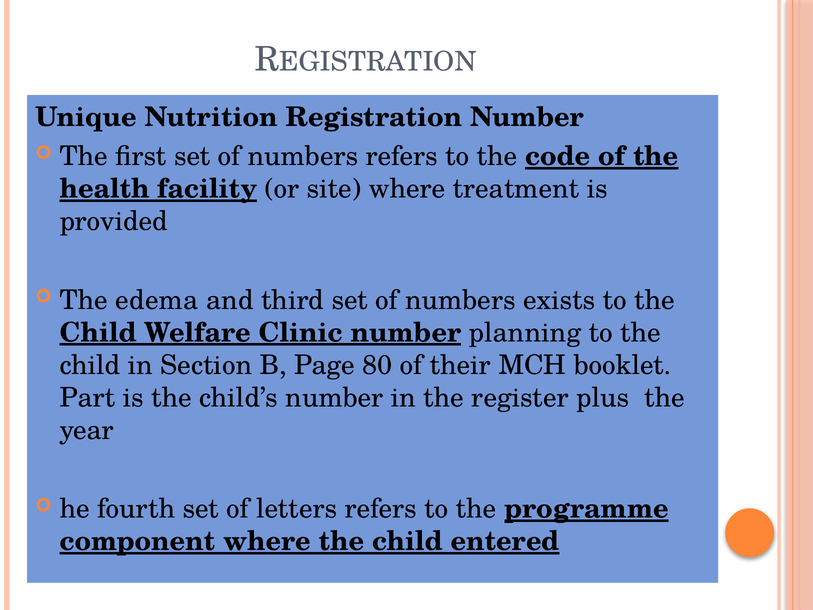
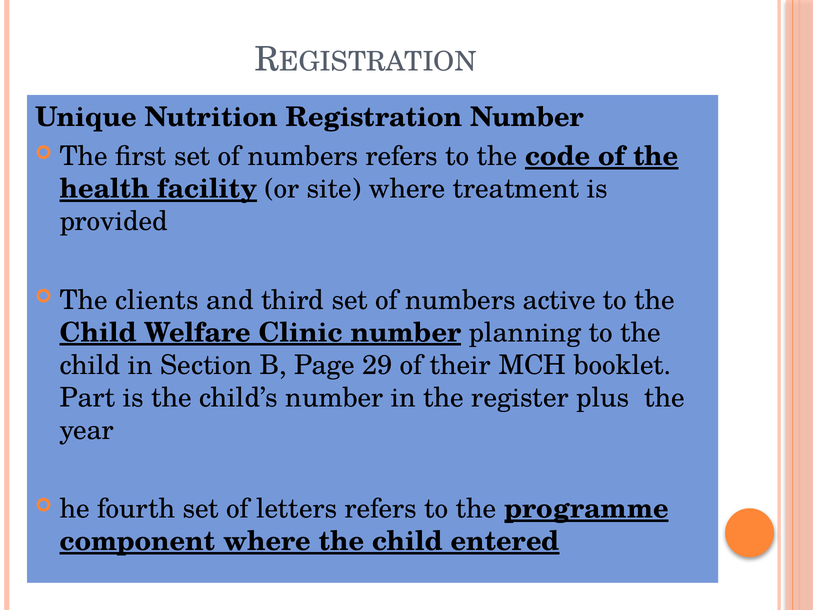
edema: edema -> clients
exists: exists -> active
80: 80 -> 29
